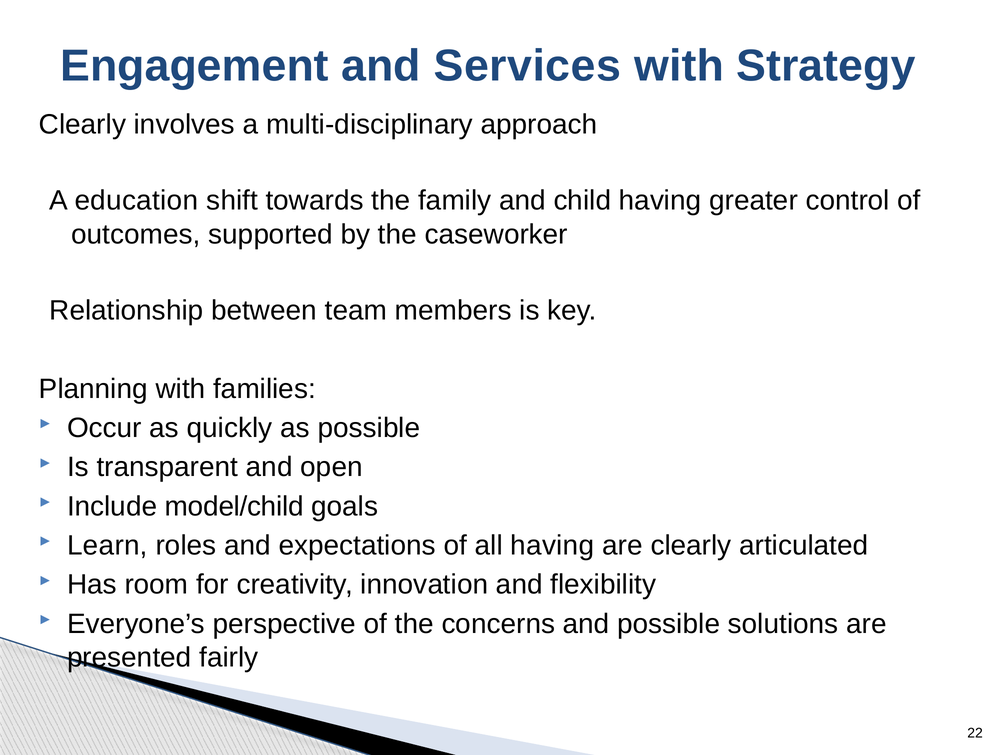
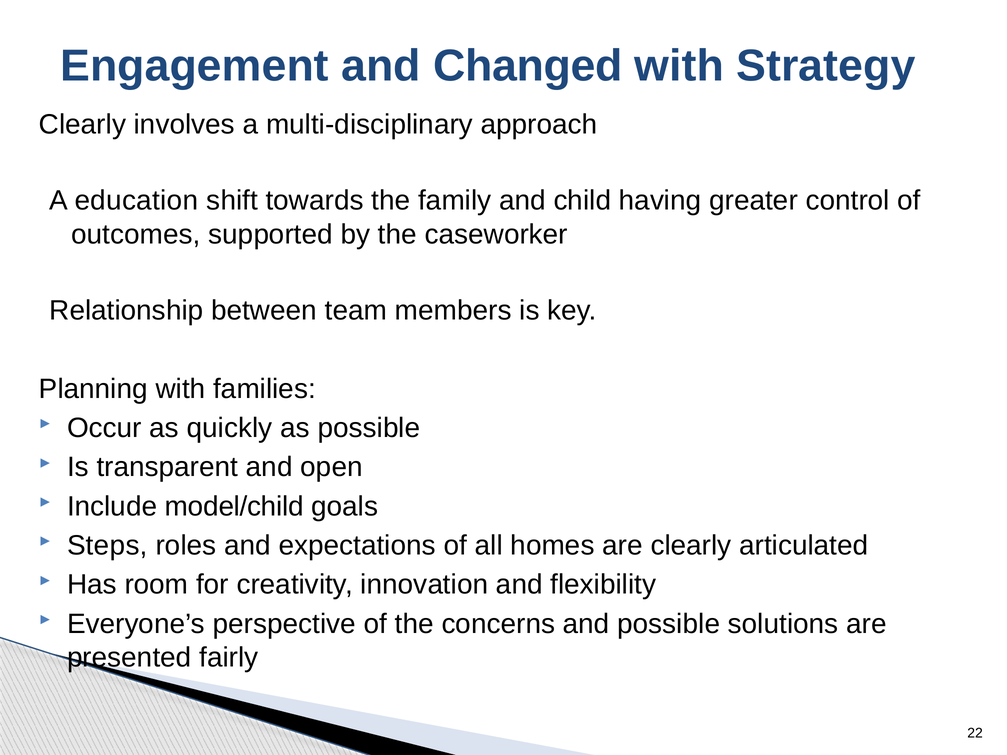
Services: Services -> Changed
Learn: Learn -> Steps
all having: having -> homes
